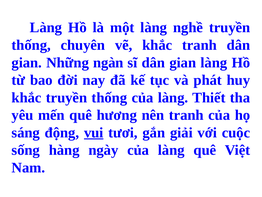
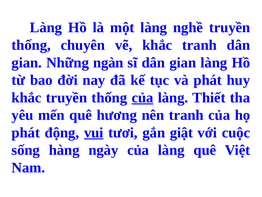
của at (143, 97) underline: none -> present
sáng at (26, 132): sáng -> phát
giải: giải -> giật
